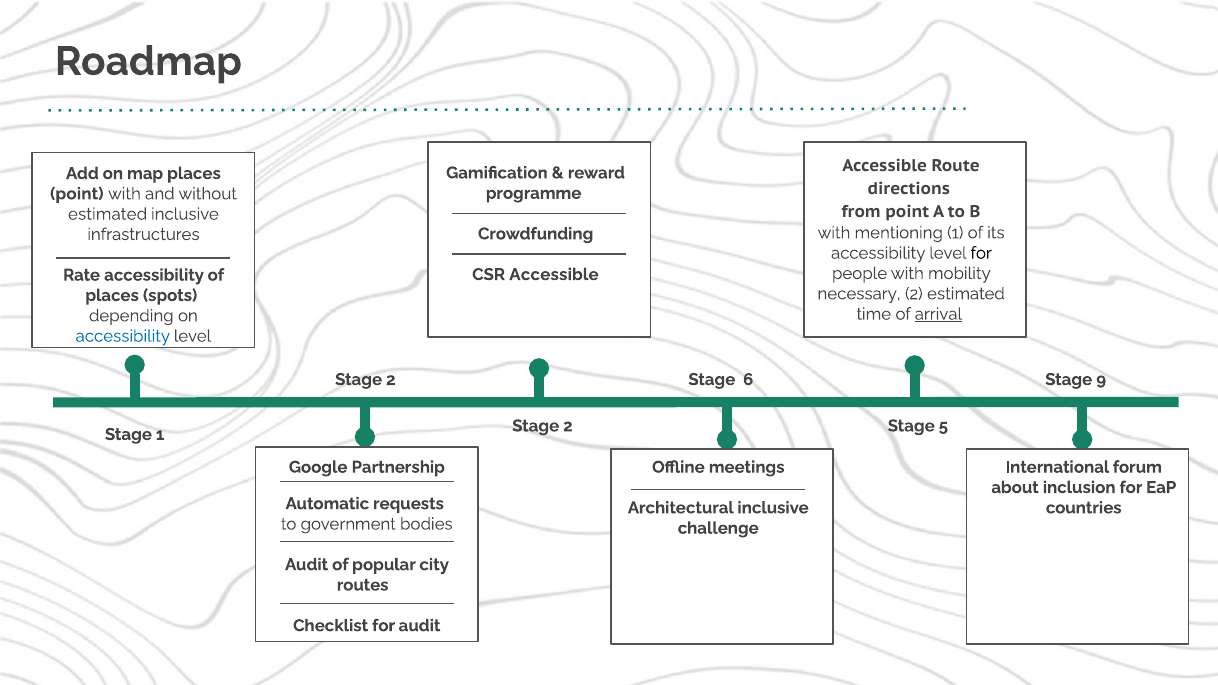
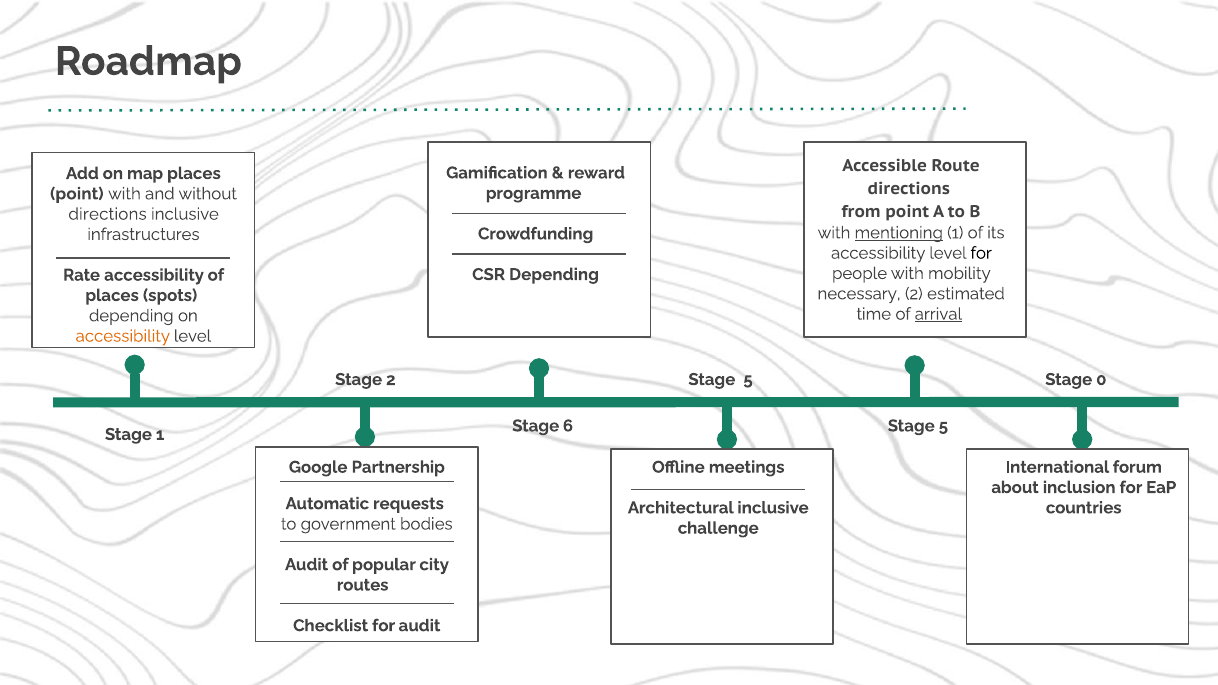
estimated at (108, 214): estimated -> directions
mentioning underline: none -> present
CSR Accessible: Accessible -> Depending
accessibility at (123, 336) colour: blue -> orange
6 at (748, 380): 6 -> 5
9: 9 -> 0
2 at (568, 426): 2 -> 6
